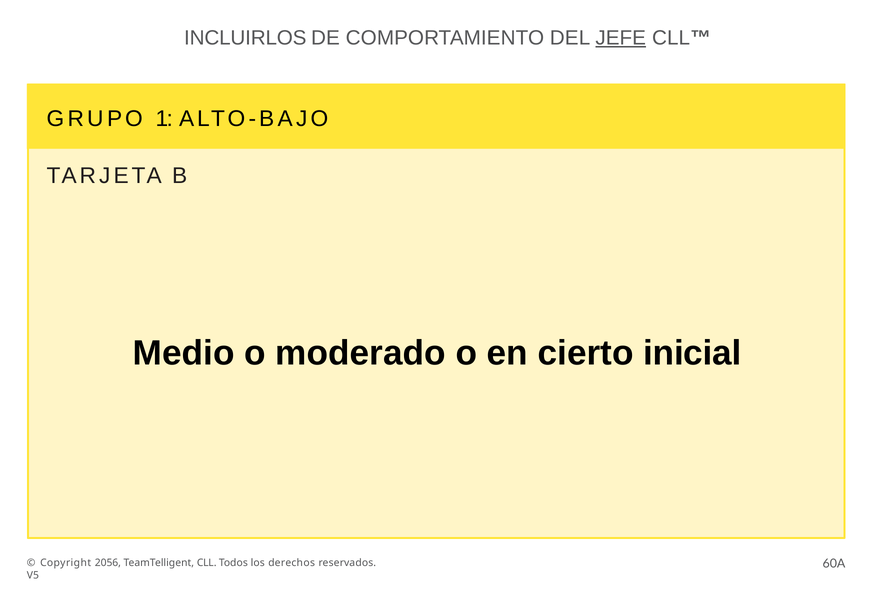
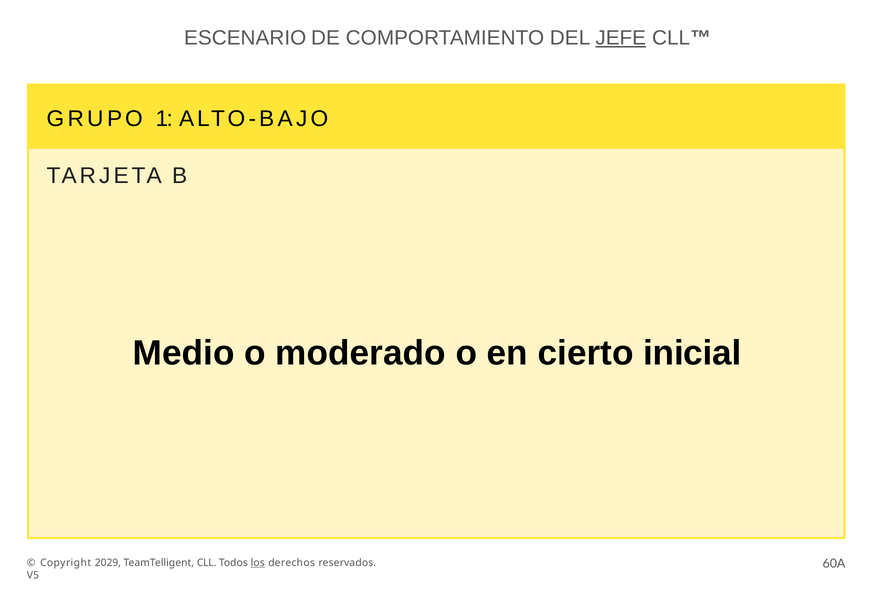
INCLUIRLOS: INCLUIRLOS -> ESCENARIO
2056: 2056 -> 2029
los underline: none -> present
